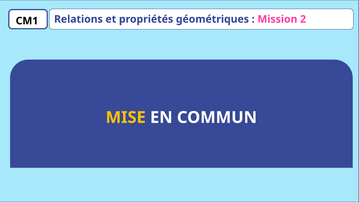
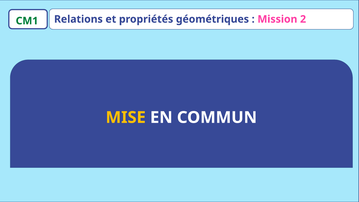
CM1 colour: black -> green
